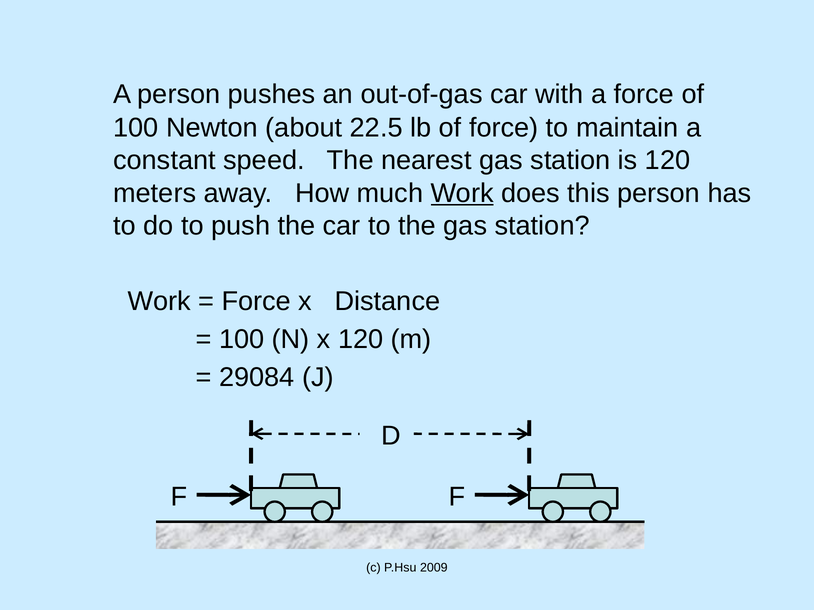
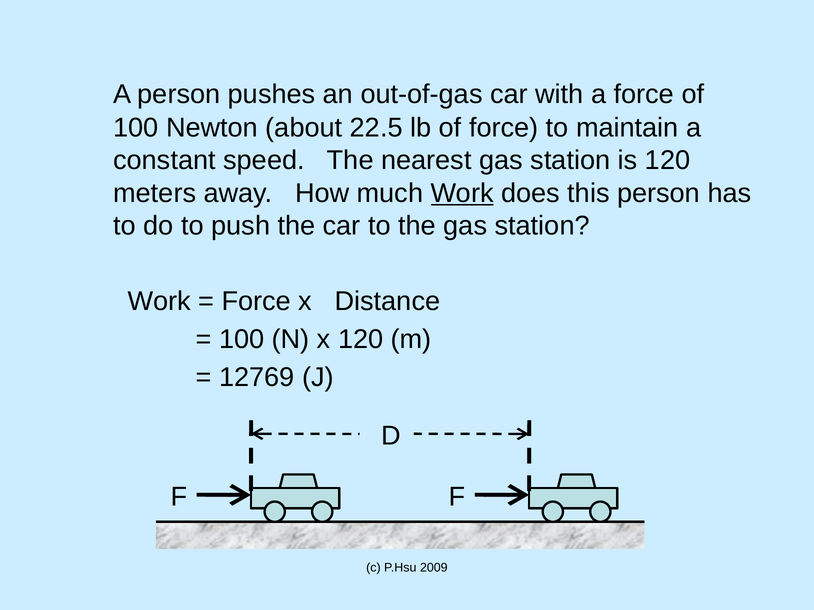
29084: 29084 -> 12769
